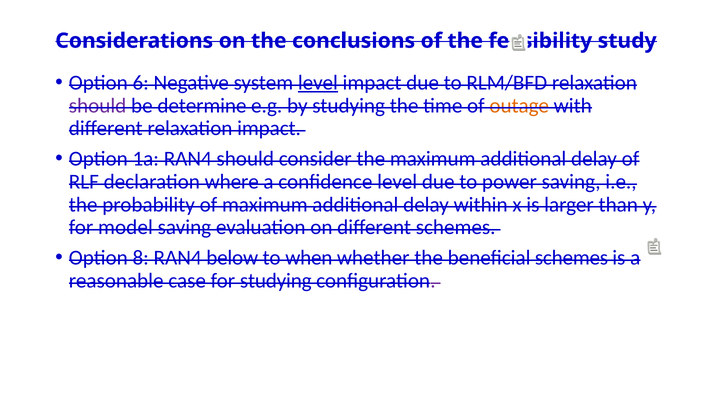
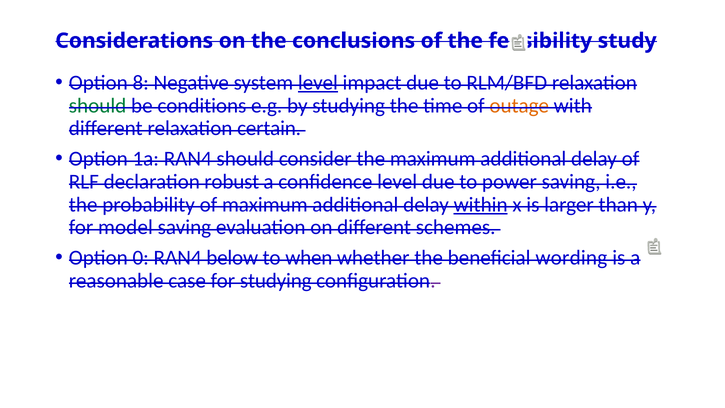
6: 6 -> 8
should at (98, 106) colour: purple -> green
determine: determine -> conditions
relaxation impact: impact -> certain
where: where -> robust
within underline: none -> present
8: 8 -> 0
beneficial schemes: schemes -> wording
